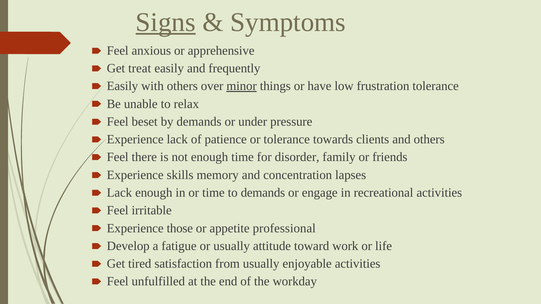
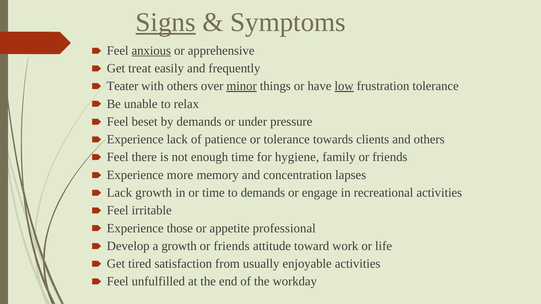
anxious underline: none -> present
Easily at (122, 86): Easily -> Teater
low underline: none -> present
disorder: disorder -> hygiene
skills: skills -> more
Lack enough: enough -> growth
a fatigue: fatigue -> growth
usually at (232, 246): usually -> friends
